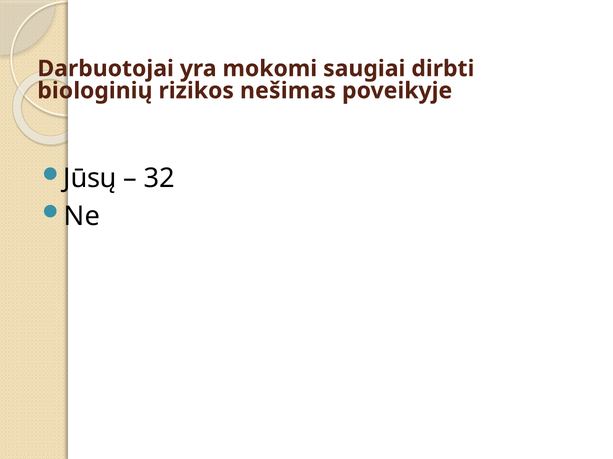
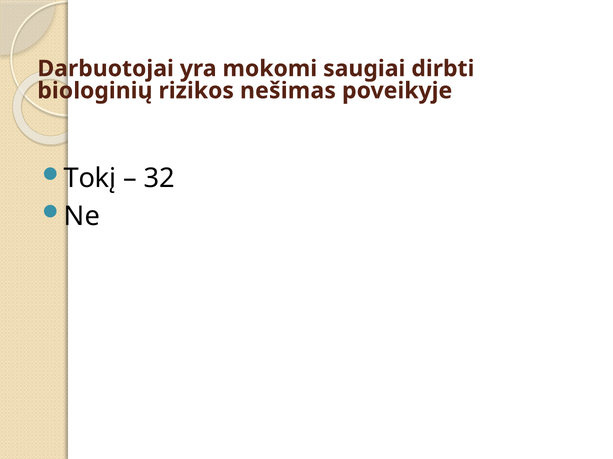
Jūsų: Jūsų -> Tokį
